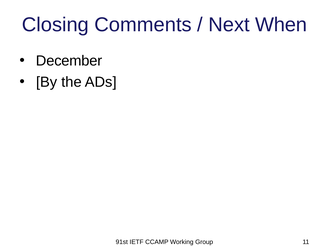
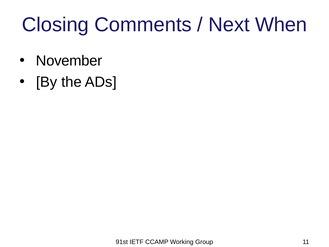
December: December -> November
